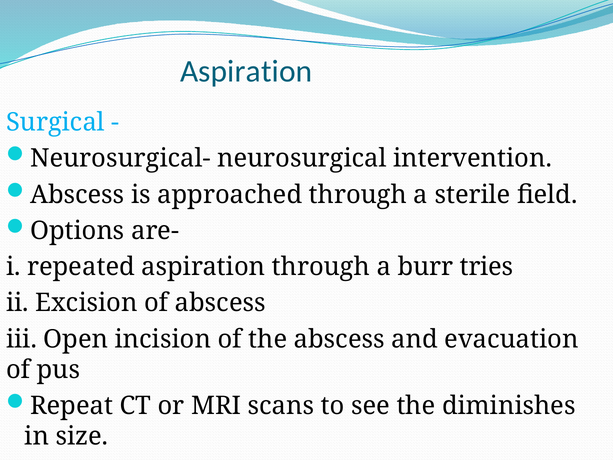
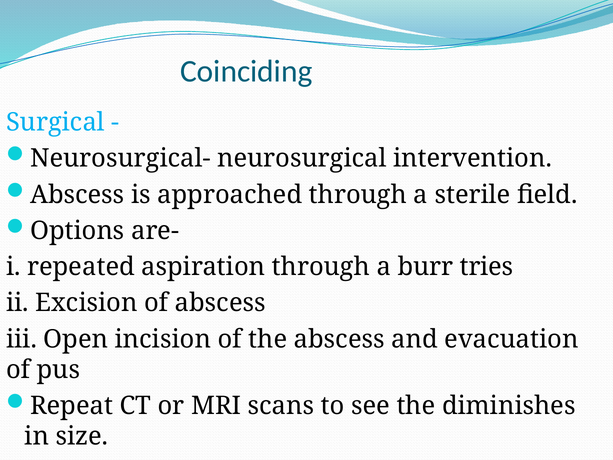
Aspiration at (246, 71): Aspiration -> Coinciding
